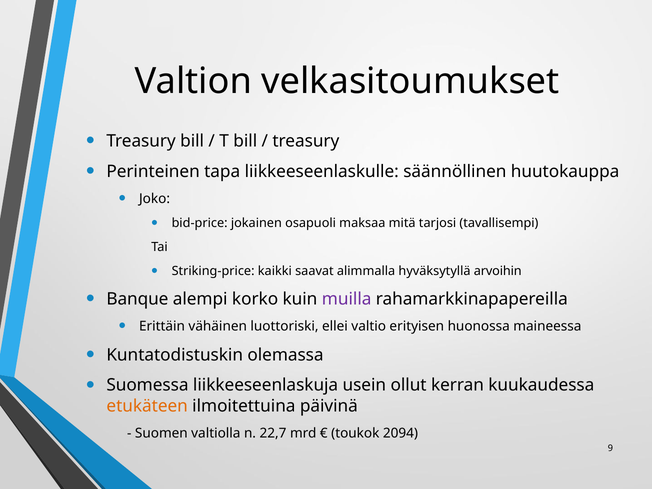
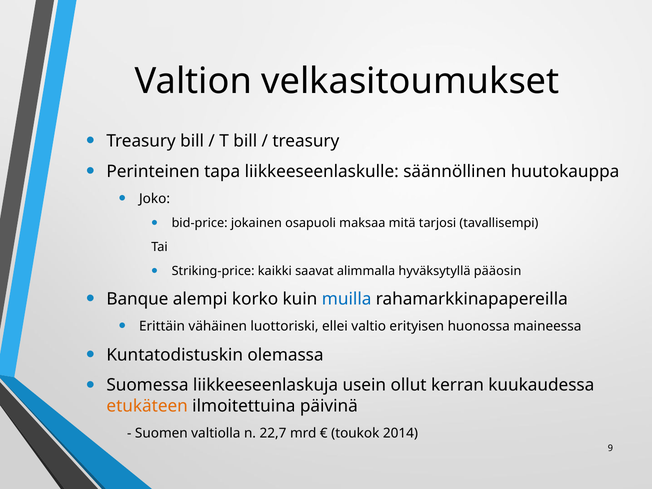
arvoihin: arvoihin -> pääosin
muilla colour: purple -> blue
2094: 2094 -> 2014
